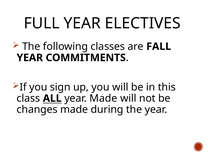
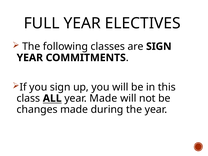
are FALL: FALL -> SIGN
